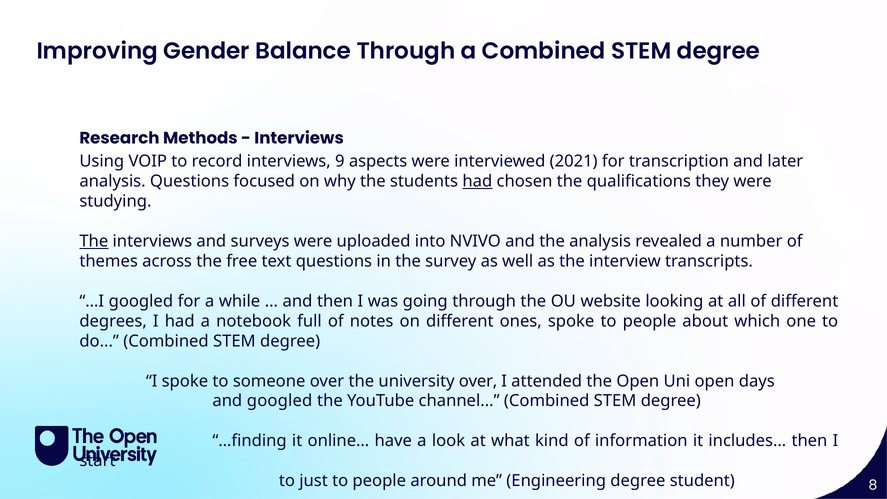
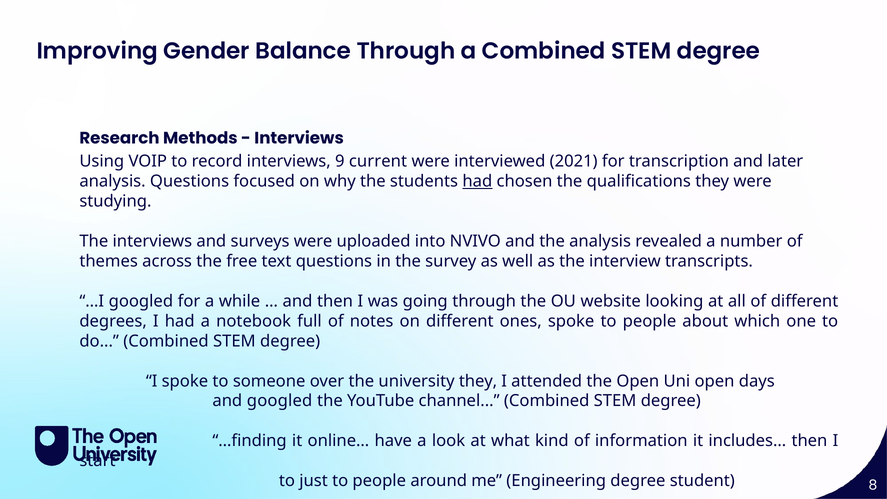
aspects: aspects -> current
The at (94, 241) underline: present -> none
university over: over -> they
